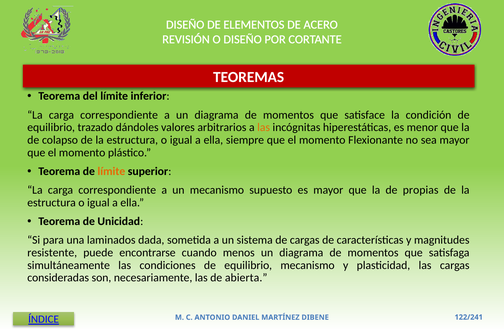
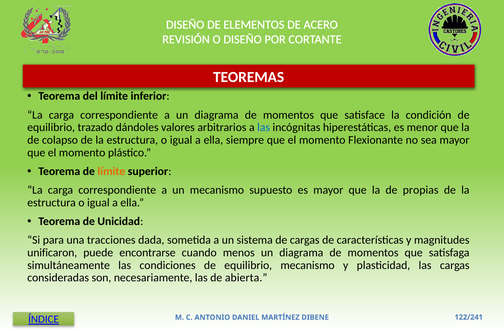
las at (264, 127) colour: orange -> blue
laminados: laminados -> tracciones
resistente: resistente -> unificaron
